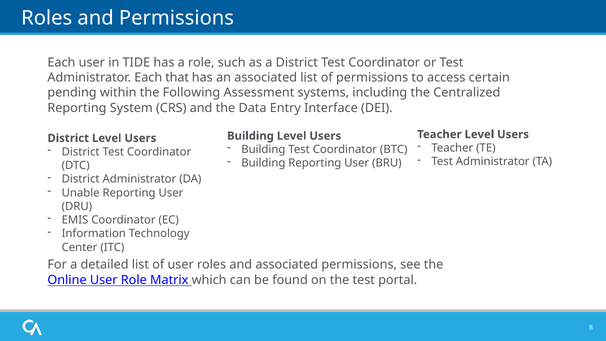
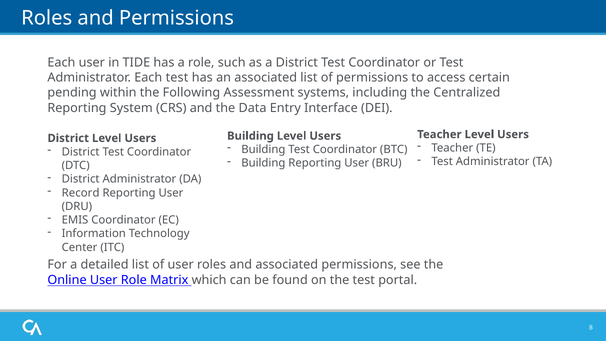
Each that: that -> test
Unable: Unable -> Record
